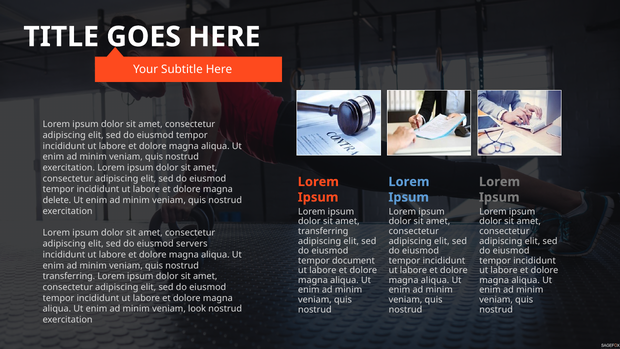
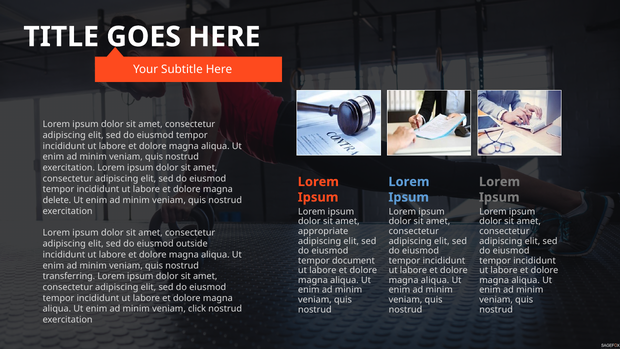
transferring at (323, 231): transferring -> appropriate
servers: servers -> outside
look: look -> click
